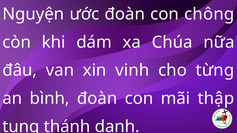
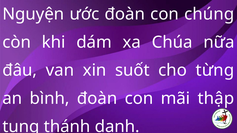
chông: chông -> chúng
vinh: vinh -> suốt
